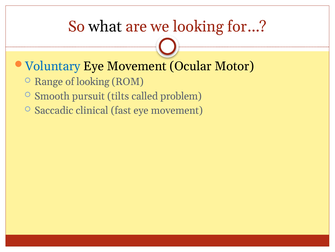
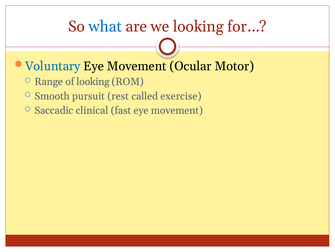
what colour: black -> blue
tilts: tilts -> rest
problem: problem -> exercise
